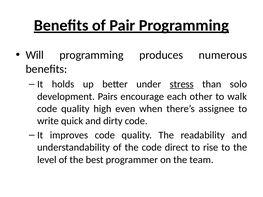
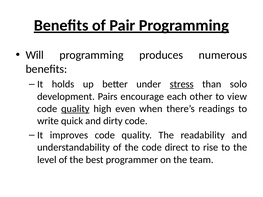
walk: walk -> view
quality at (75, 109) underline: none -> present
assignee: assignee -> readings
